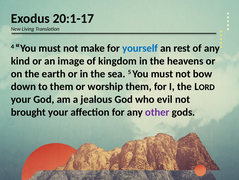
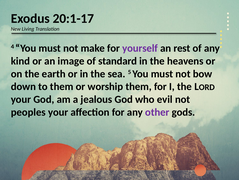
yourself colour: blue -> purple
kingdom: kingdom -> standard
brought: brought -> peoples
